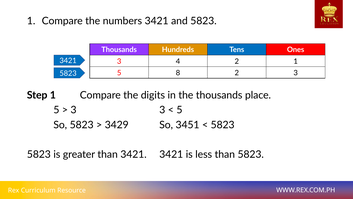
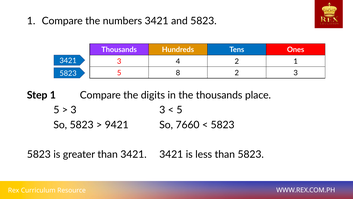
3429: 3429 -> 9421
3451: 3451 -> 7660
